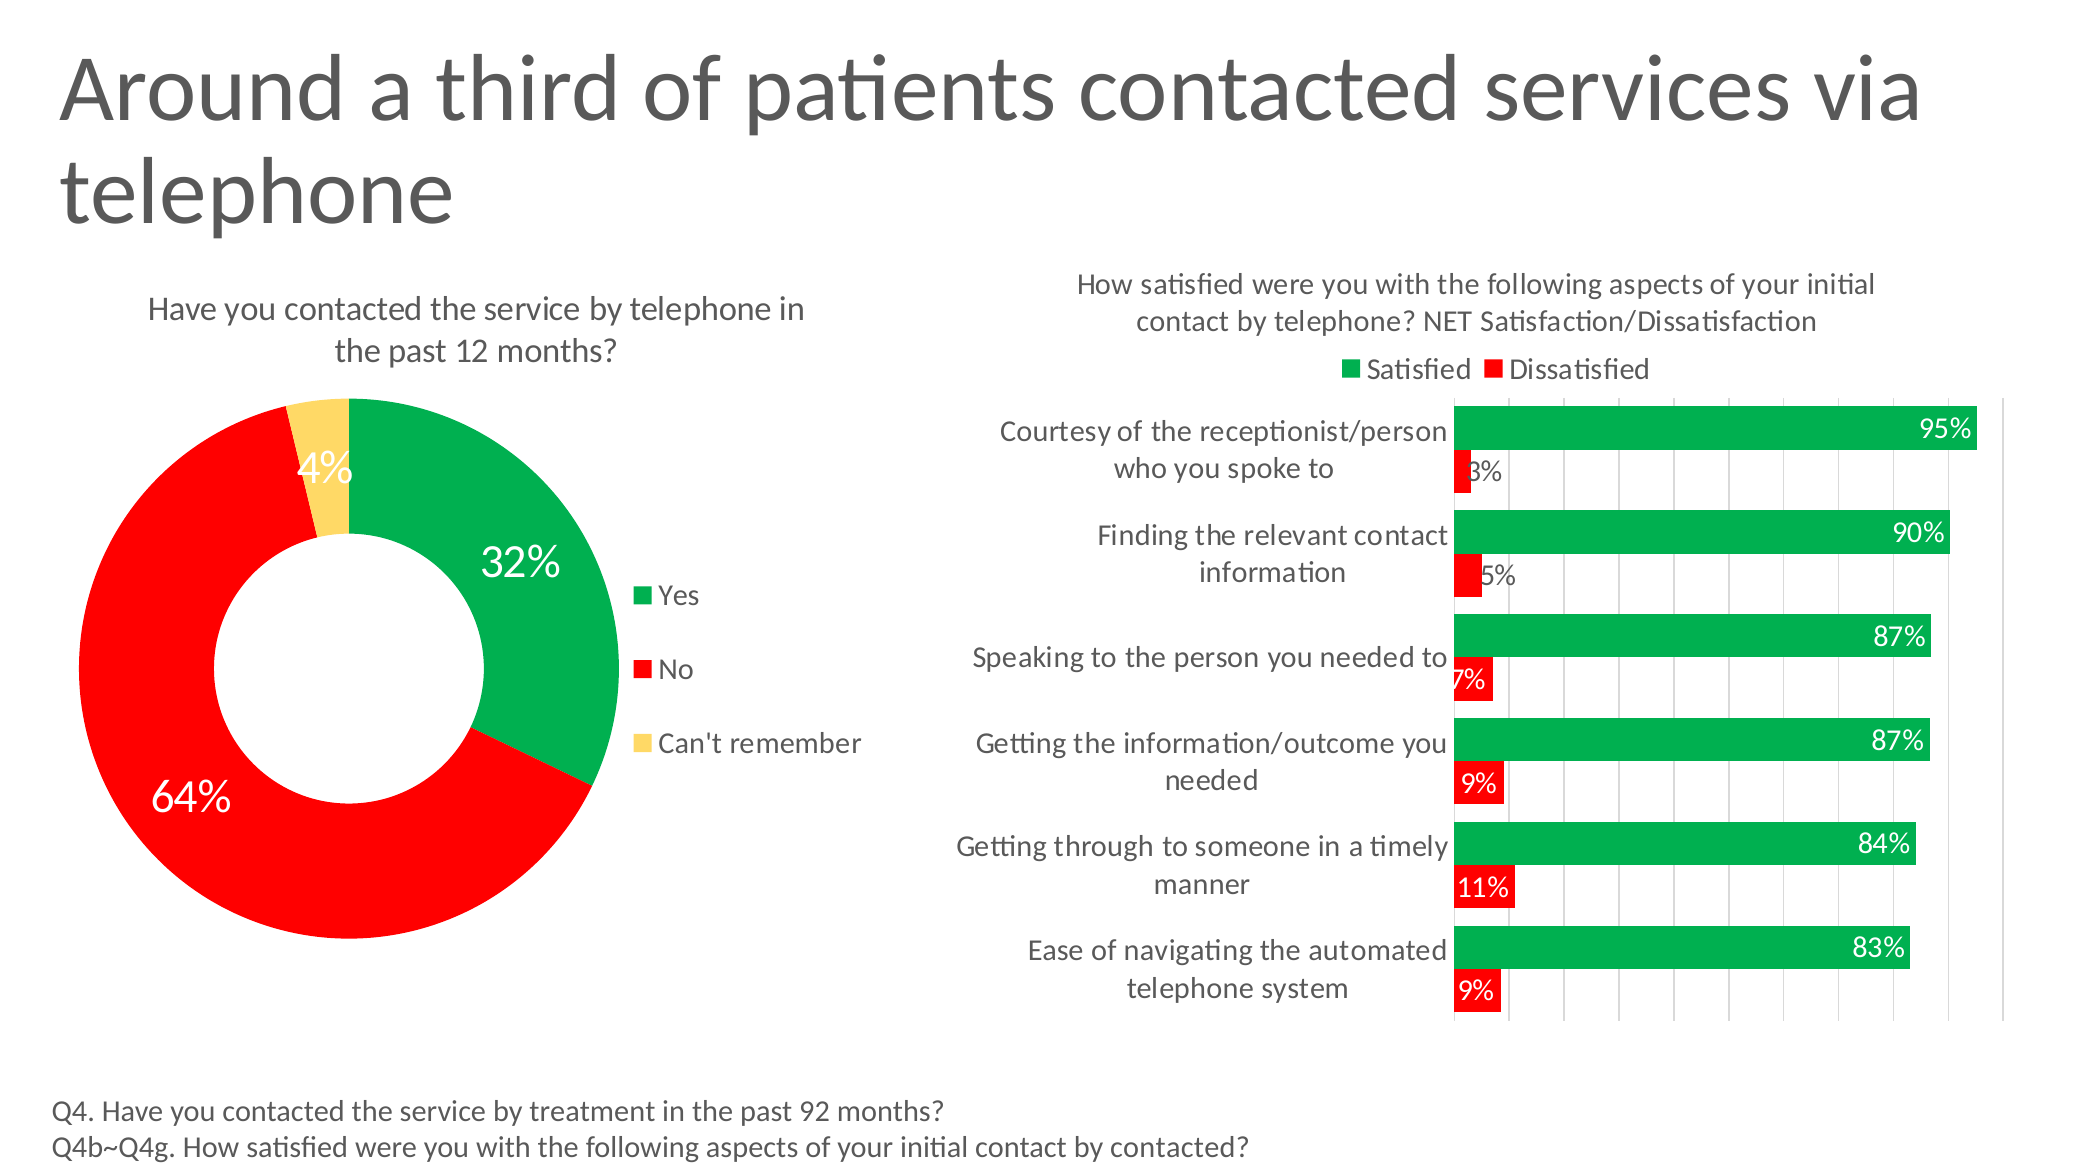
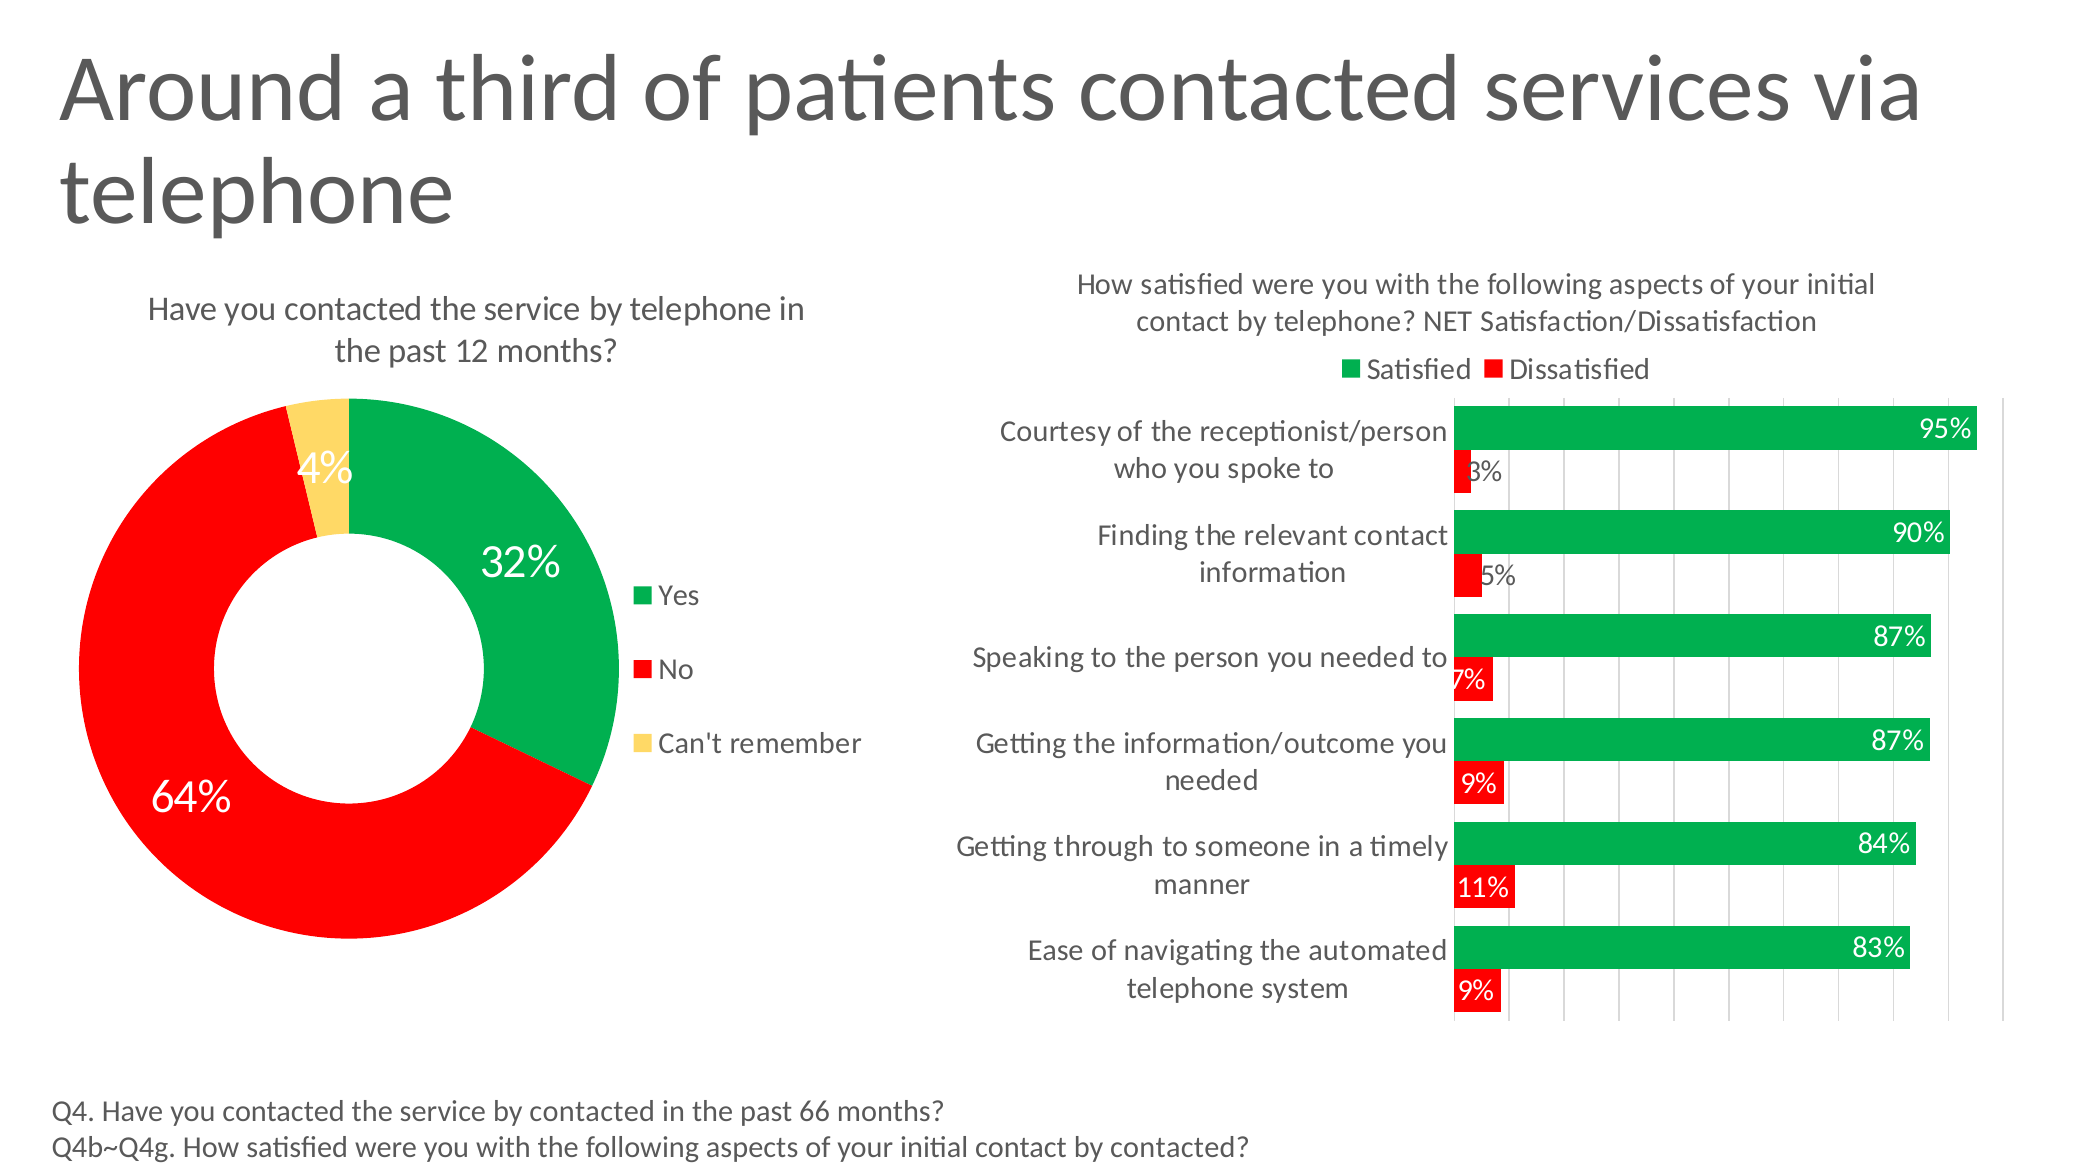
service by treatment: treatment -> contacted
92: 92 -> 66
